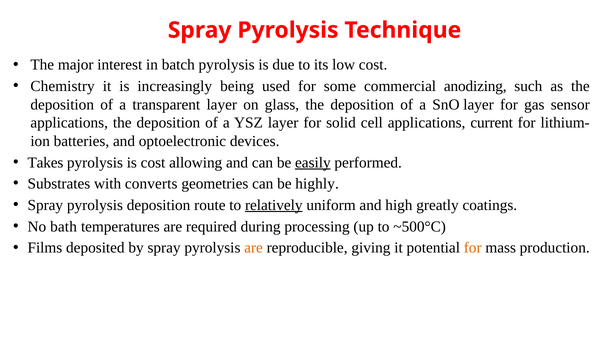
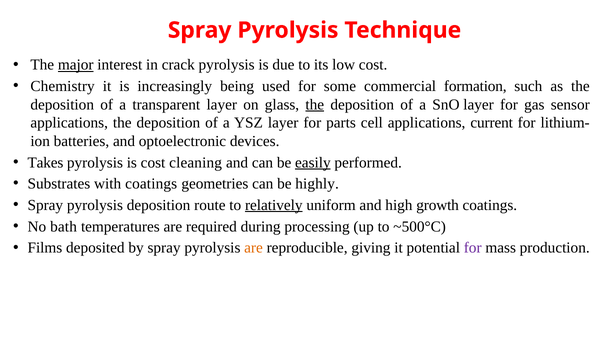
major underline: none -> present
batch: batch -> crack
anodizing: anodizing -> formation
the at (315, 105) underline: none -> present
solid: solid -> parts
allowing: allowing -> cleaning
with converts: converts -> coatings
greatly: greatly -> growth
for at (473, 248) colour: orange -> purple
